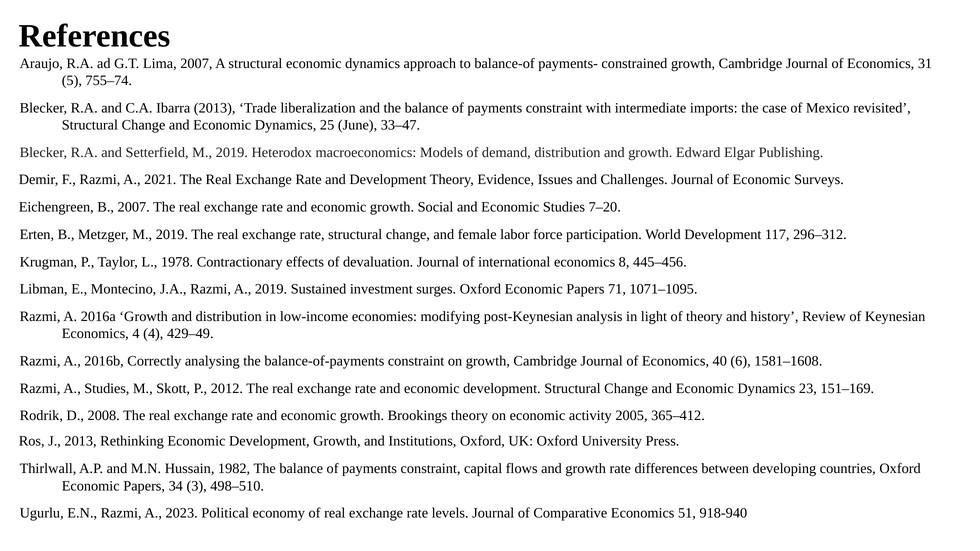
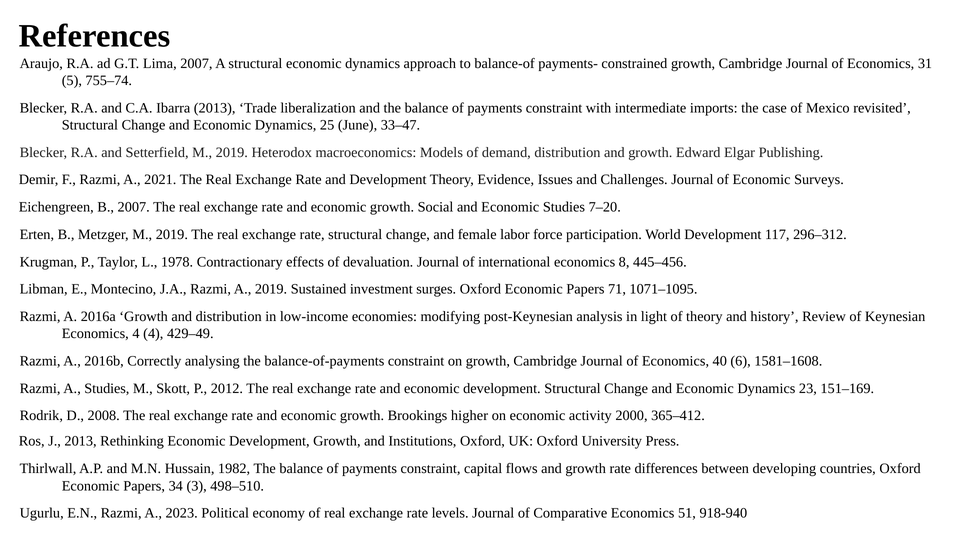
Brookings theory: theory -> higher
2005: 2005 -> 2000
